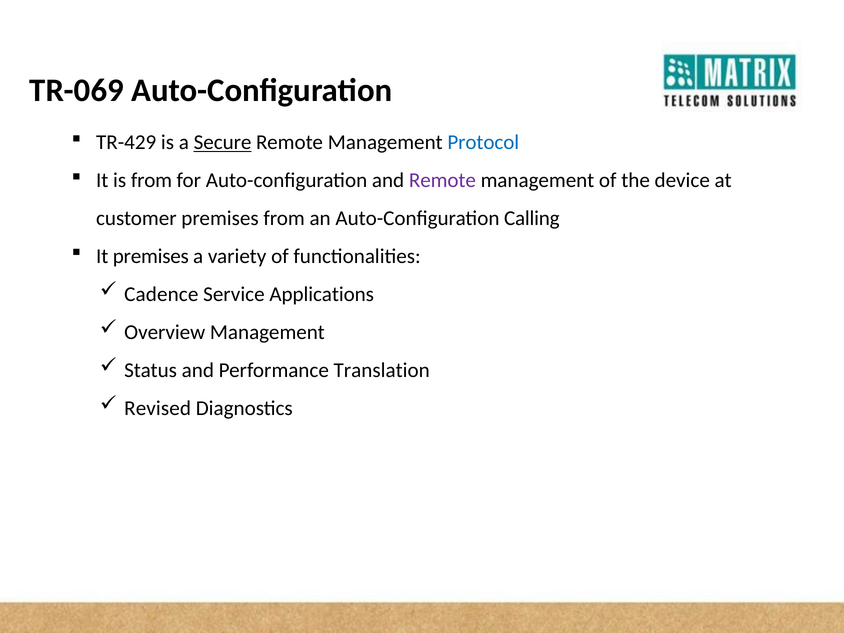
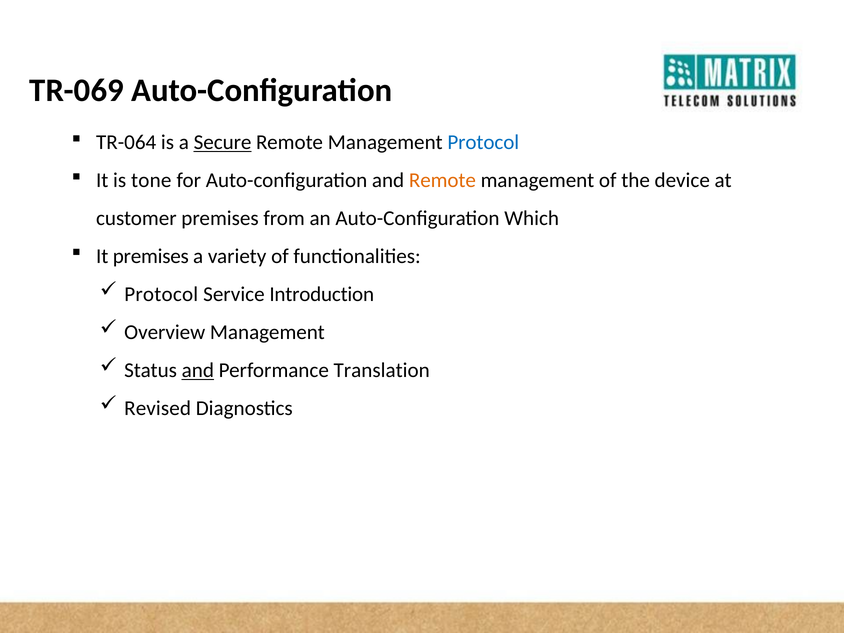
TR-429: TR-429 -> TR-064
is from: from -> tone
Remote at (442, 181) colour: purple -> orange
Calling: Calling -> Which
Cadence at (161, 294): Cadence -> Protocol
Applications: Applications -> Introduction
and at (198, 370) underline: none -> present
